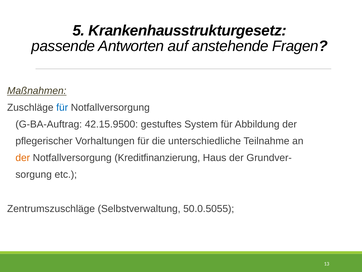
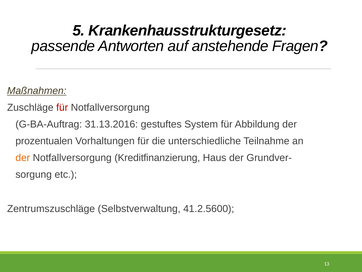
für at (62, 107) colour: blue -> red
42.15.9500: 42.15.9500 -> 31.13.2016
pflegerischer: pflegerischer -> prozentualen
50.0.5055: 50.0.5055 -> 41.2.5600
